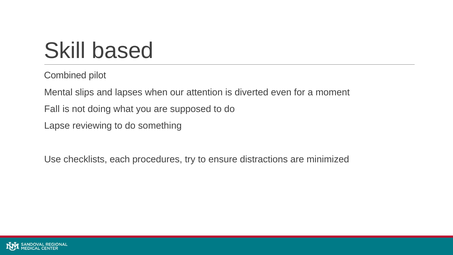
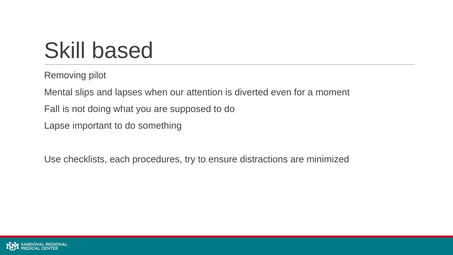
Combined: Combined -> Removing
reviewing: reviewing -> important
